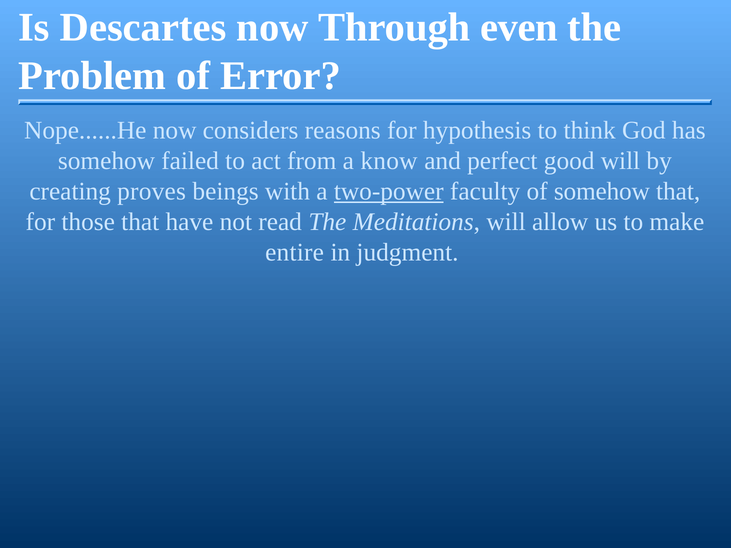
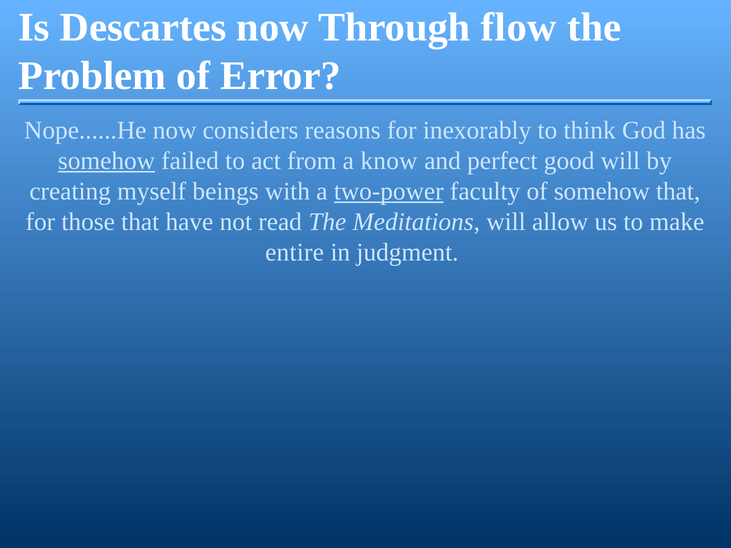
even: even -> flow
hypothesis: hypothesis -> inexorably
somehow at (107, 161) underline: none -> present
proves: proves -> myself
